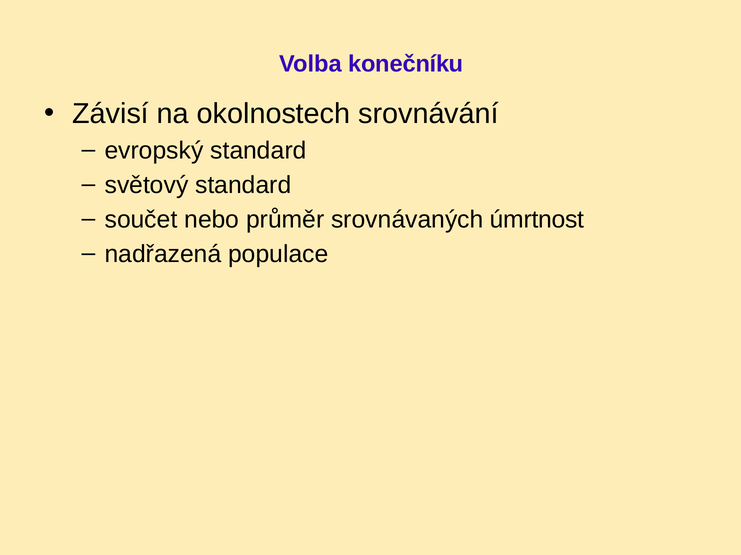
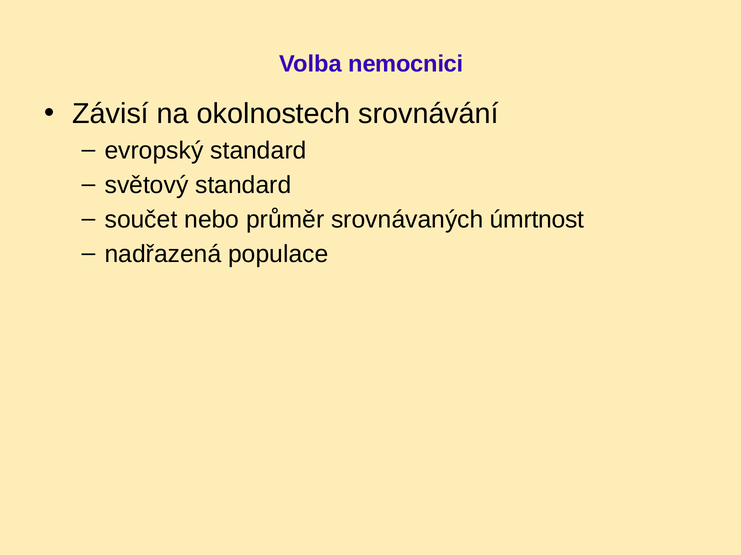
konečníku: konečníku -> nemocnici
